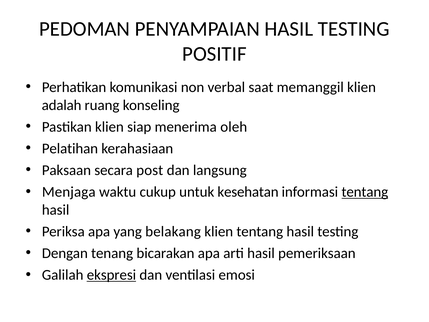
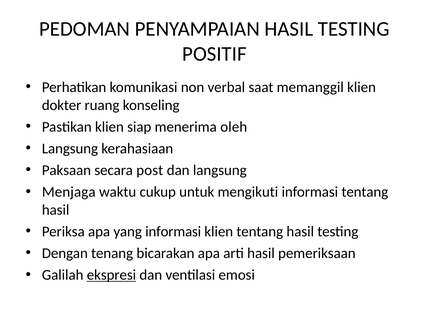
adalah: adalah -> dokter
Pelatihan at (70, 148): Pelatihan -> Langsung
kesehatan: kesehatan -> mengikuti
tentang at (365, 192) underline: present -> none
yang belakang: belakang -> informasi
